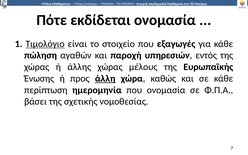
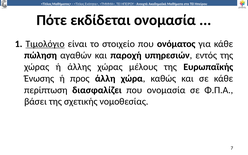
εξαγωγές: εξαγωγές -> ονόματος
άλλη underline: present -> none
ημερομηνία: ημερομηνία -> διασφαλίζει
